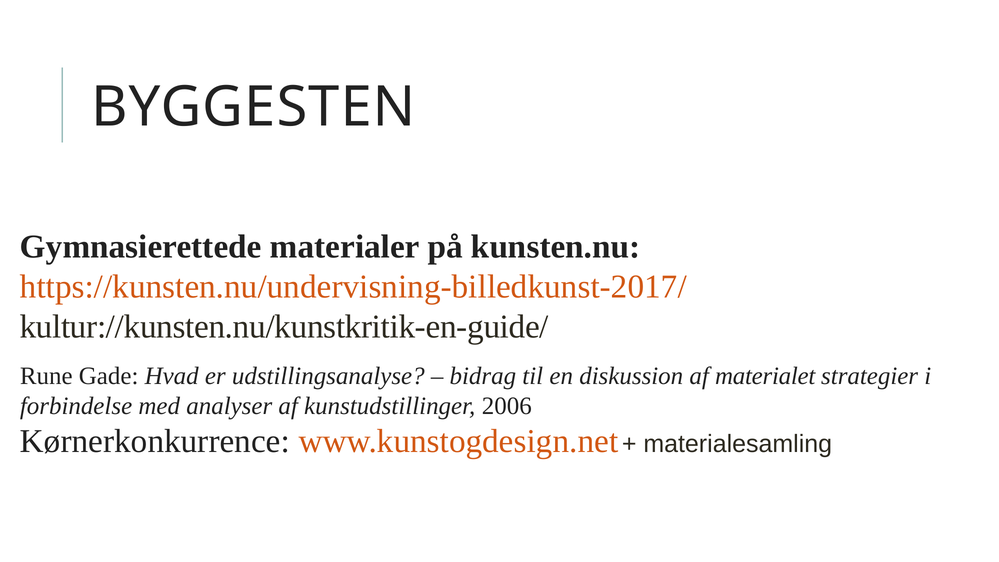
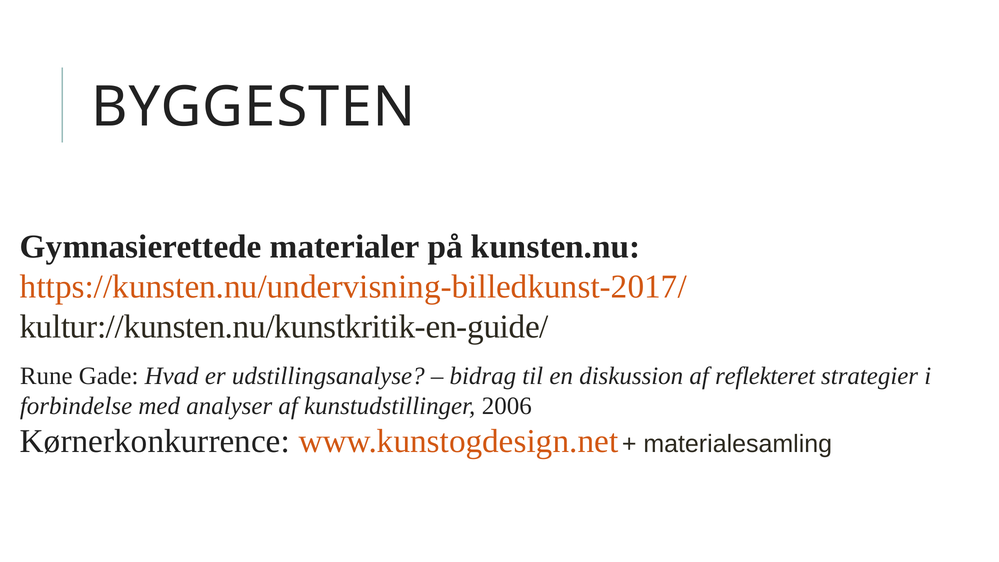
materialet: materialet -> reflekteret
